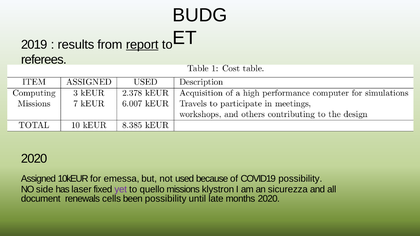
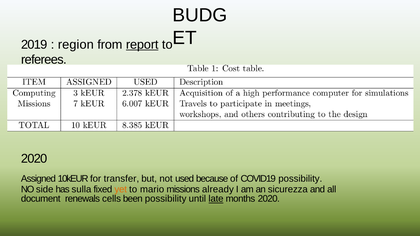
results: results -> region
emessa: emessa -> transfer
laser: laser -> sulla
yet colour: purple -> orange
quello: quello -> mario
klystron: klystron -> already
late underline: none -> present
